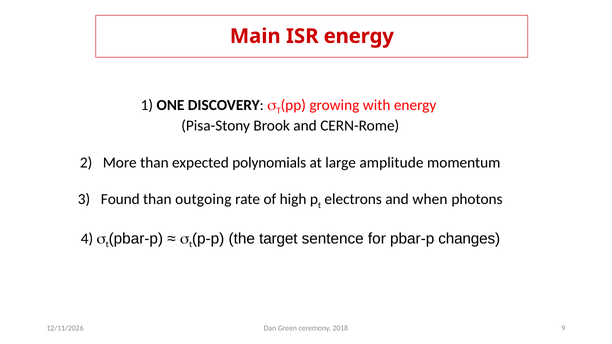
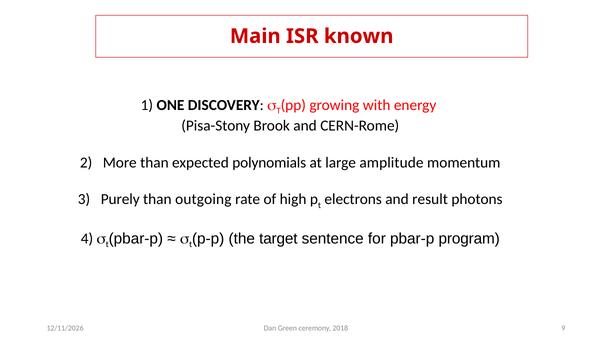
ISR energy: energy -> known
Found: Found -> Purely
when: when -> result
changes: changes -> program
